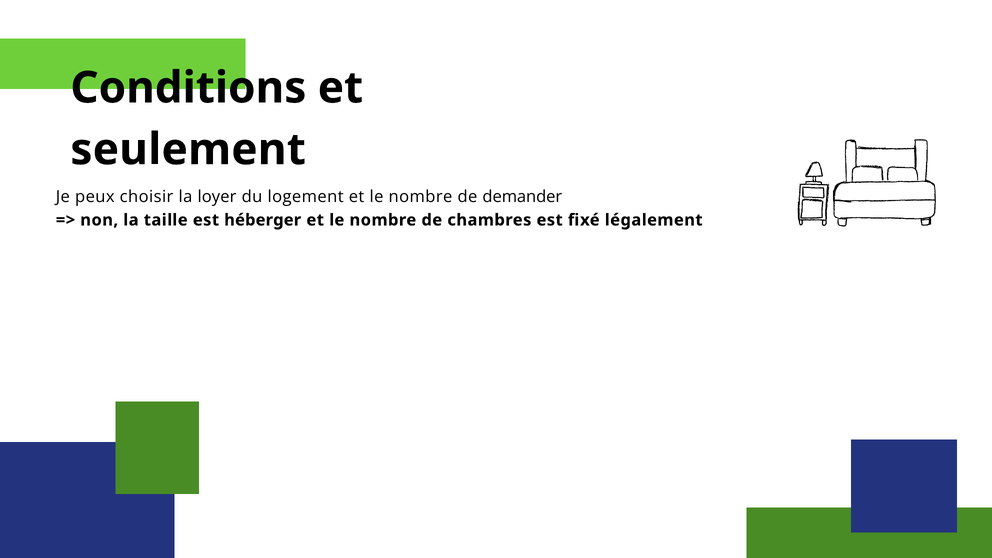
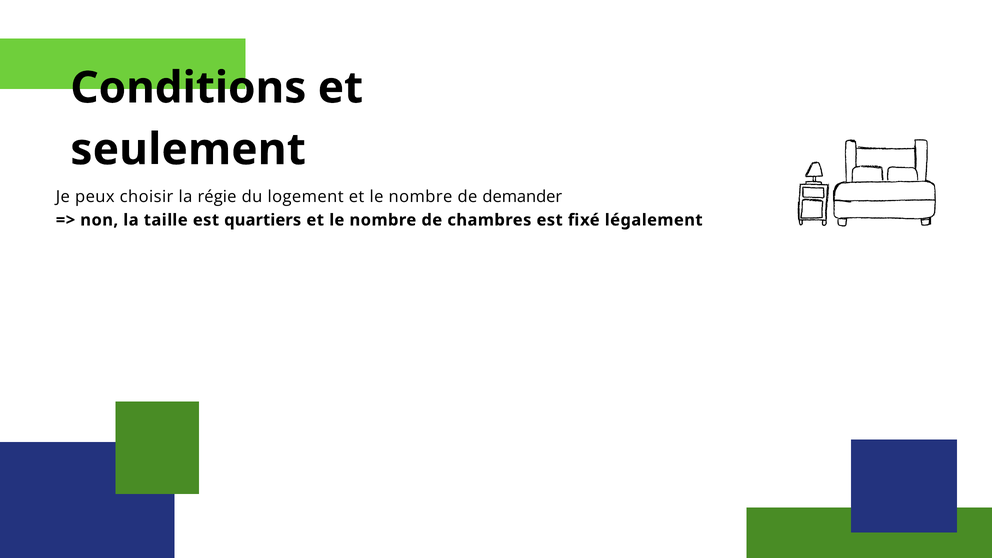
loyer: loyer -> régie
héberger: héberger -> quartiers
